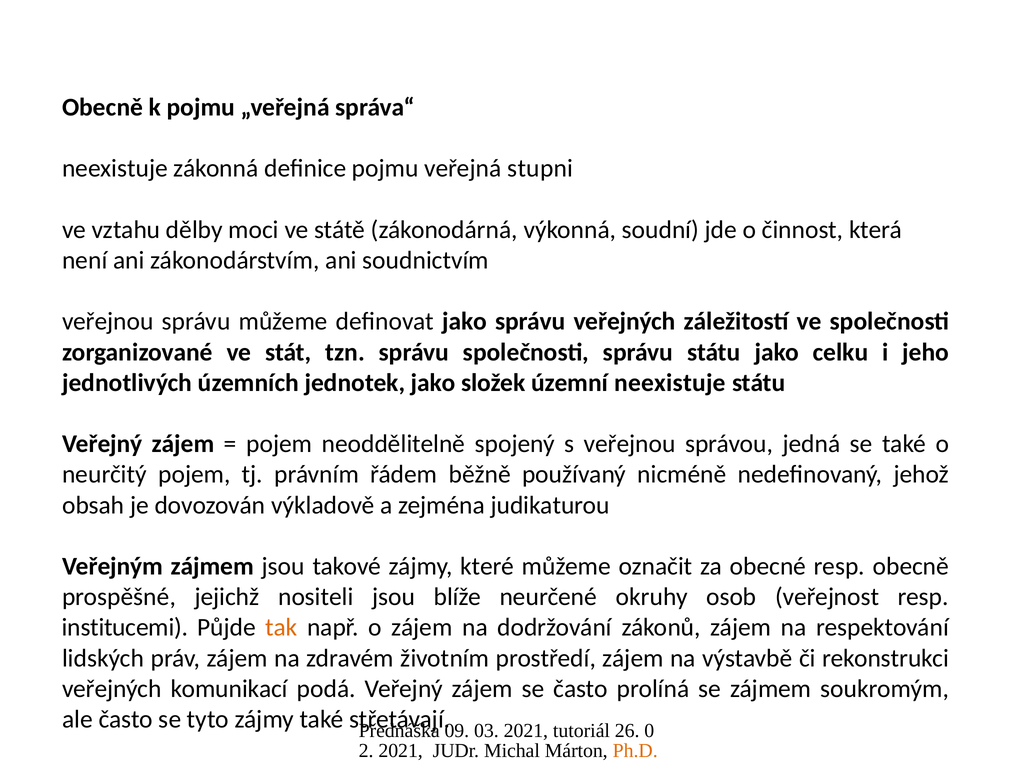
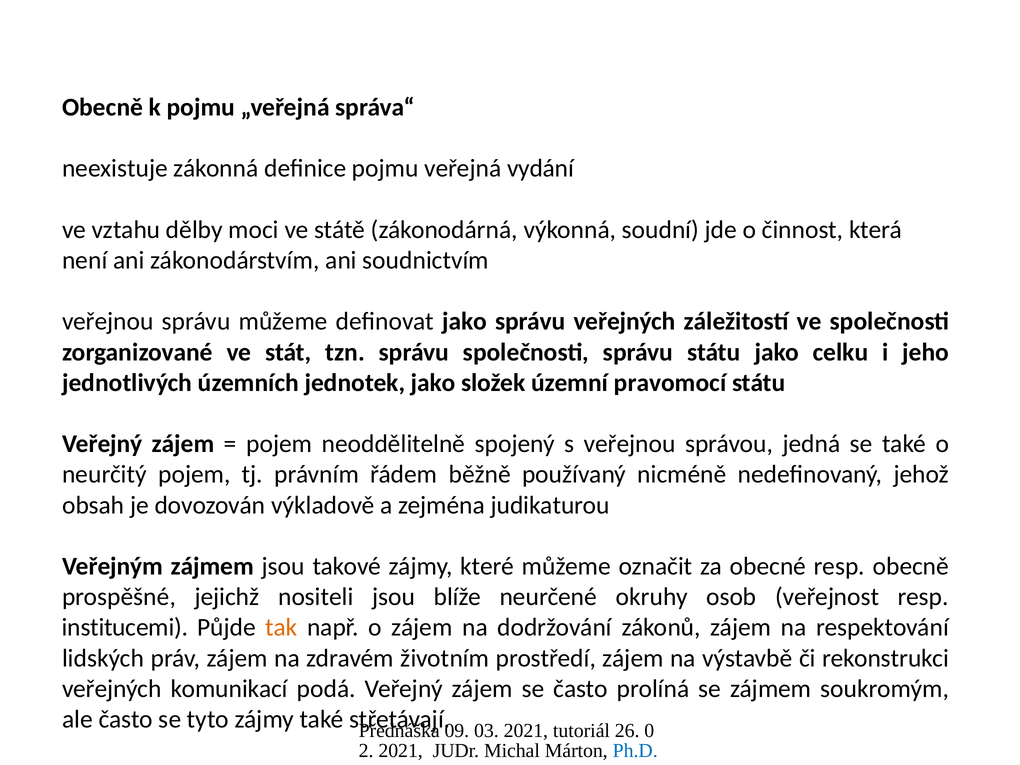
stupni: stupni -> vydání
územní neexistuje: neexistuje -> pravomocí
Ph.D colour: orange -> blue
